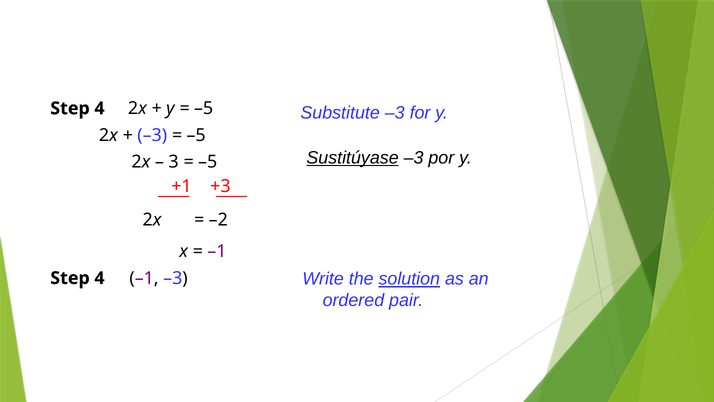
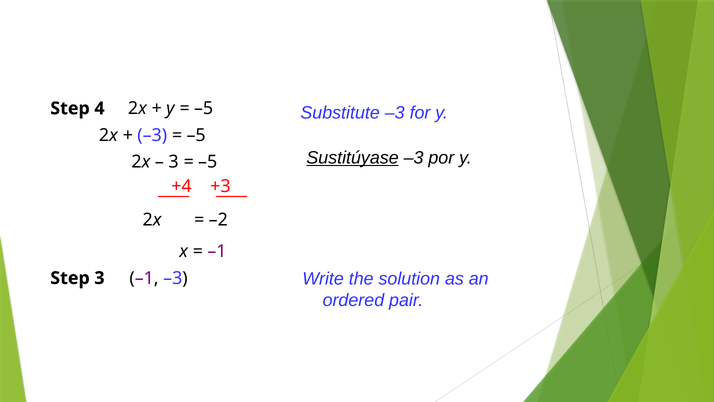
+1: +1 -> +4
solution underline: present -> none
4 at (99, 278): 4 -> 3
